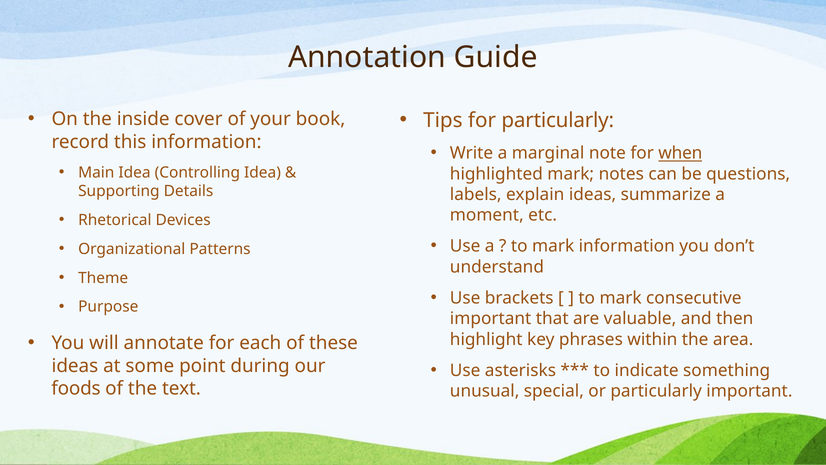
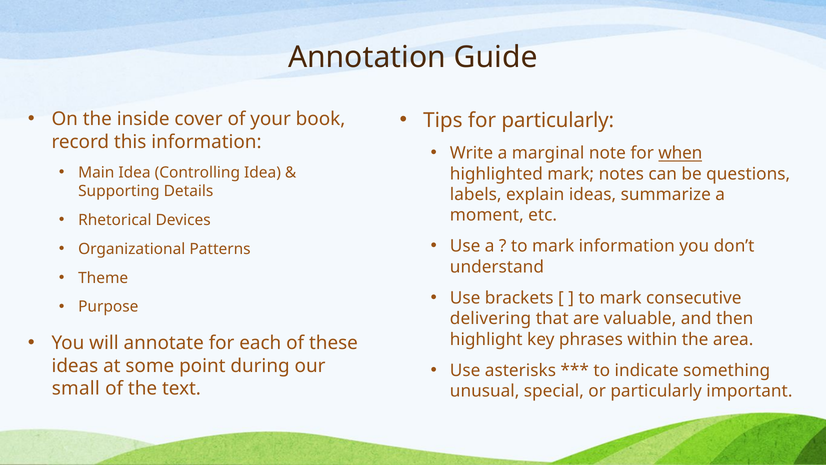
important at (491, 318): important -> delivering
foods: foods -> small
